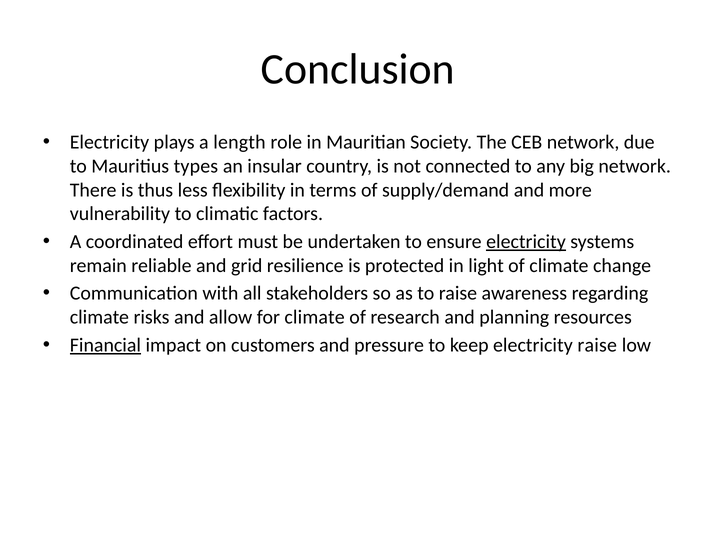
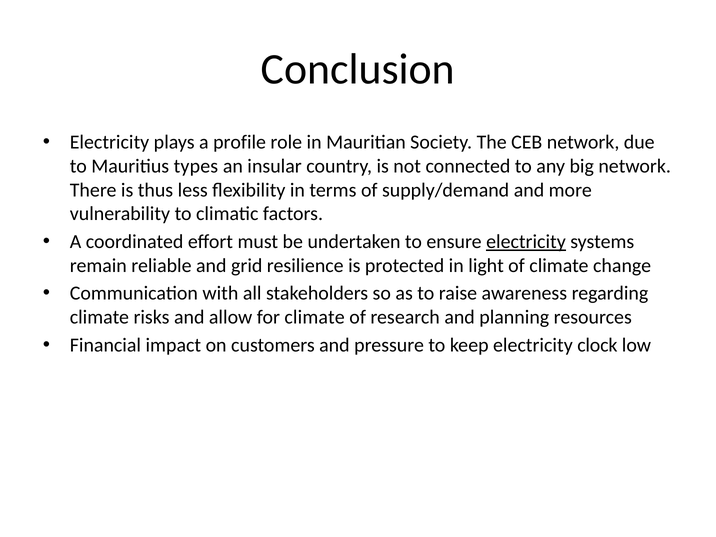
length: length -> profile
Financial underline: present -> none
electricity raise: raise -> clock
